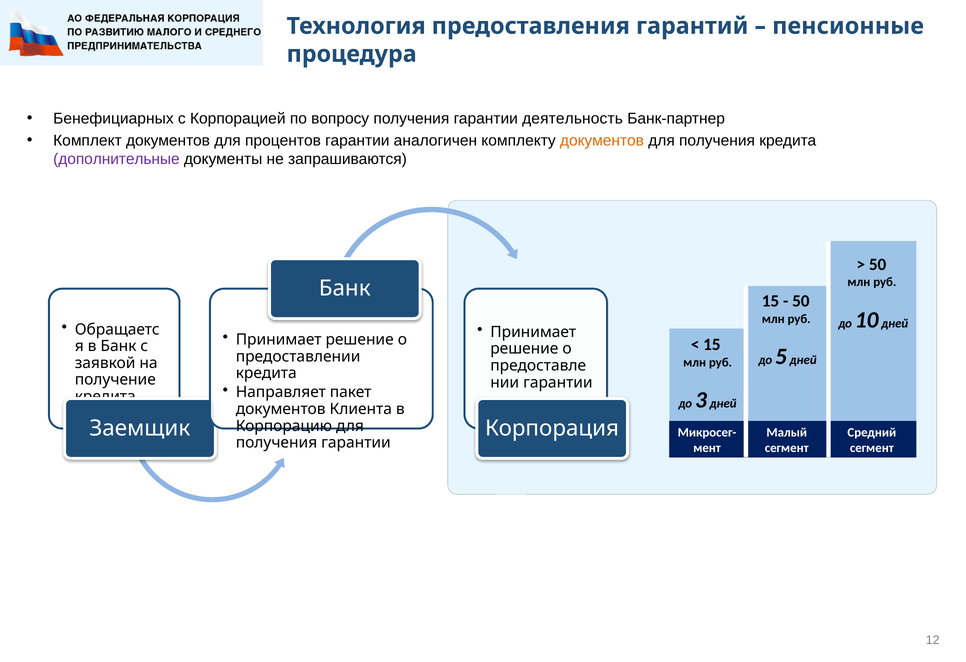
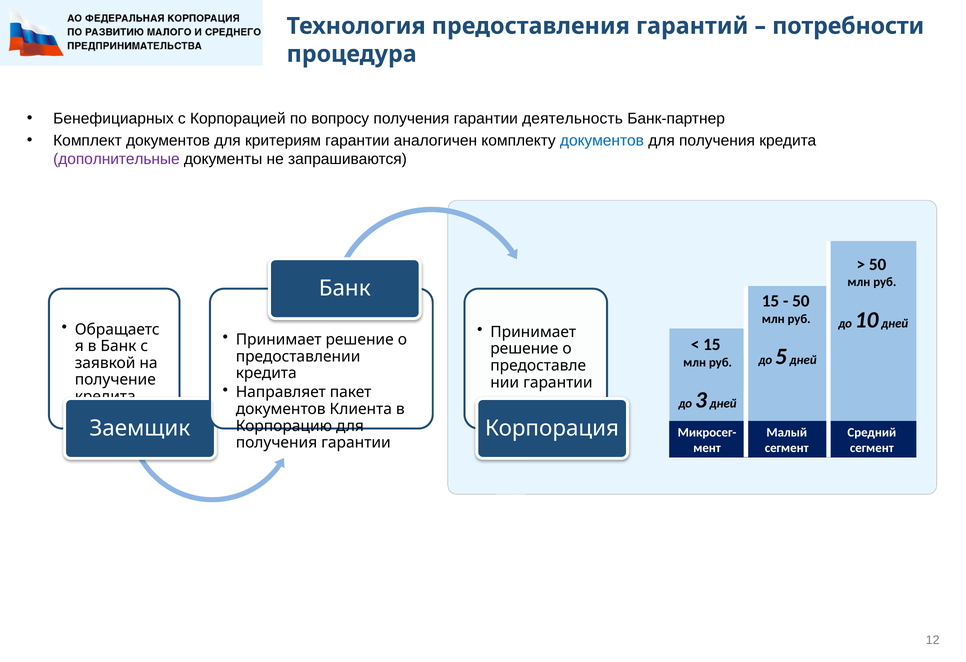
пенсионные: пенсионные -> потребности
процентов: процентов -> критериям
документов at (602, 141) colour: orange -> blue
